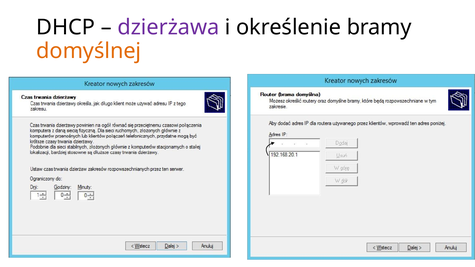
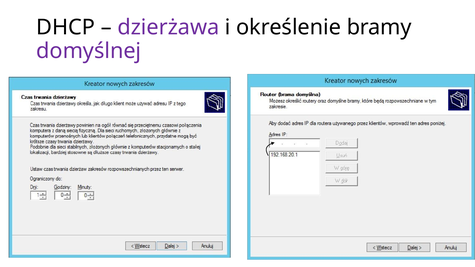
domyślnej colour: orange -> purple
